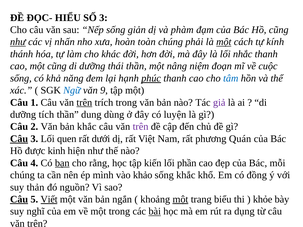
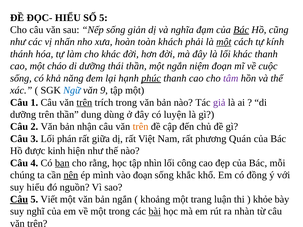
SỐ 3: 3 -> 5
phàm: phàm -> nghĩa
Bác at (241, 30) underline: none -> present
như at (18, 42) underline: present -> none
toàn chúng: chúng -> khách
lối nhắc: nhắc -> khác
một cũng: cũng -> cháo
một nâng: nâng -> ngắn
tâm colour: blue -> purple
dưỡng tích: tích -> trên
bản khắc: khắc -> nhận
trên at (141, 127) colour: purple -> orange
Câu at (19, 139) underline: present -> none
quen: quen -> phán
dưới: dưới -> giữa
kiến: kiến -> nhìn
phần: phần -> công
nên underline: none -> present
vào khảo: khảo -> đoạn
suy thản: thản -> hiểu
Viết underline: present -> none
một at (180, 200) underline: present -> none
biểu: biểu -> luận
dụng: dụng -> nhàn
